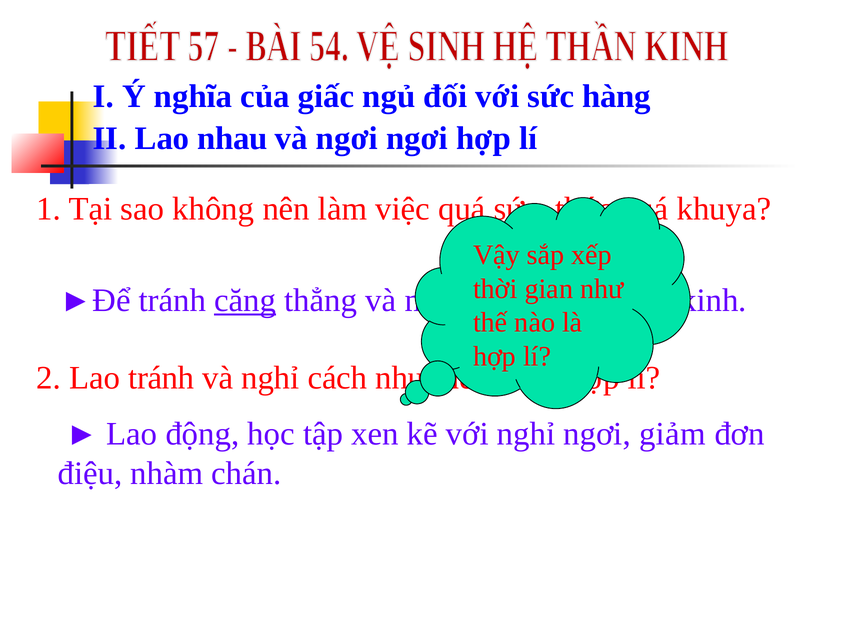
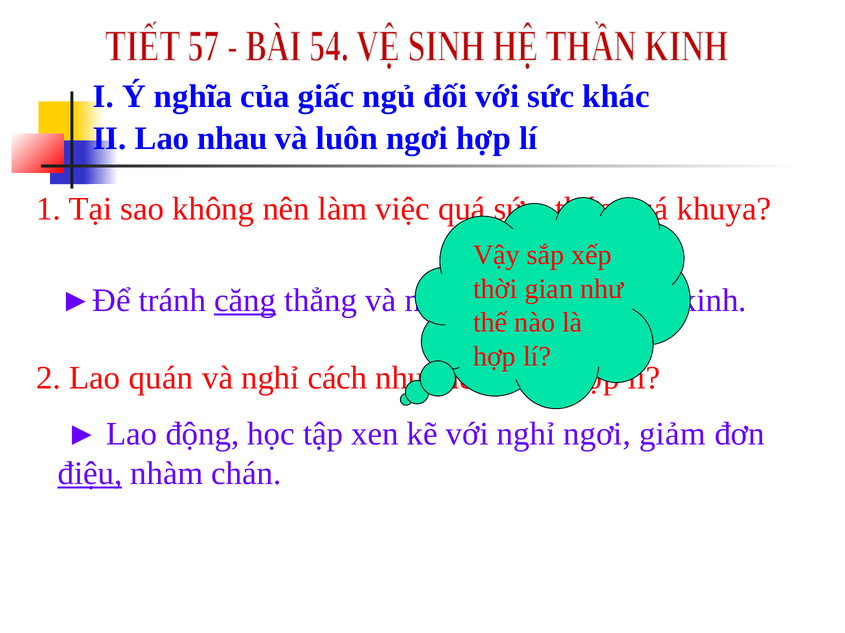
hàng: hàng -> khác
và ngơi: ngơi -> luôn
Lao tránh: tránh -> quán
điệu underline: none -> present
